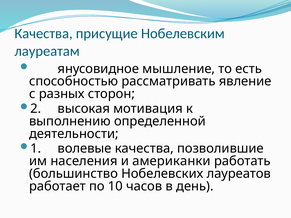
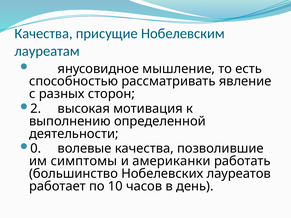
1: 1 -> 0
населения: населения -> симптомы
